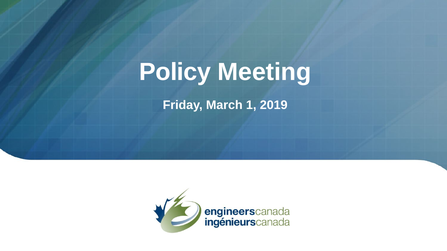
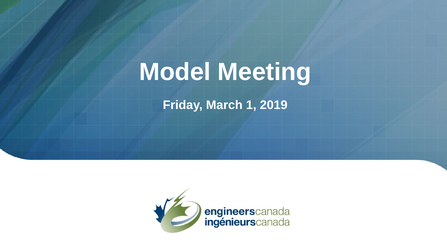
Policy: Policy -> Model
